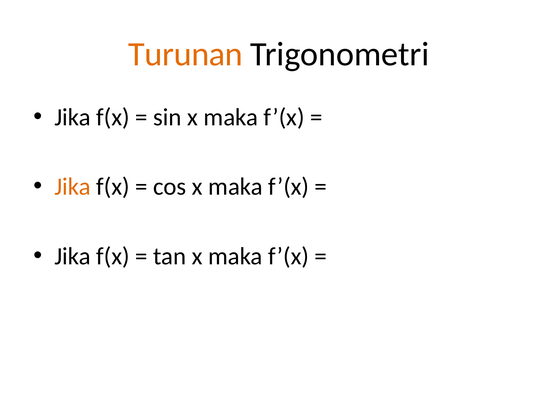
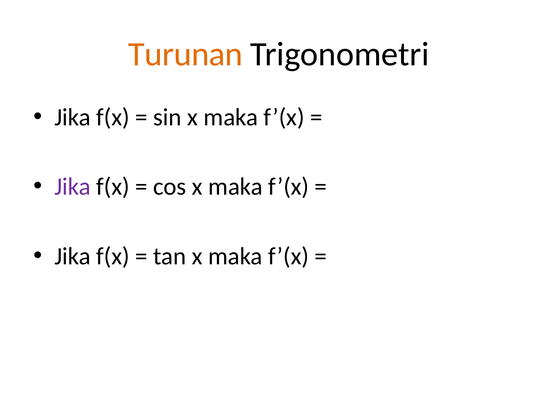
Jika at (73, 187) colour: orange -> purple
